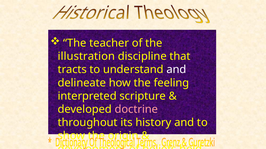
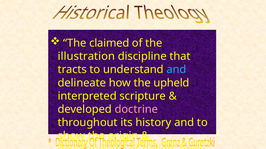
teacher: teacher -> claimed
and at (176, 70) colour: white -> light blue
feeling: feeling -> upheld
